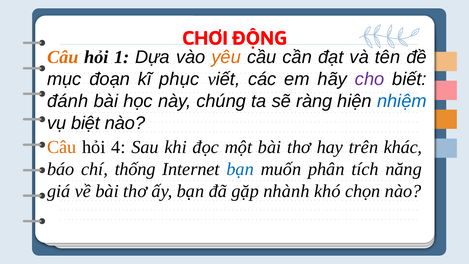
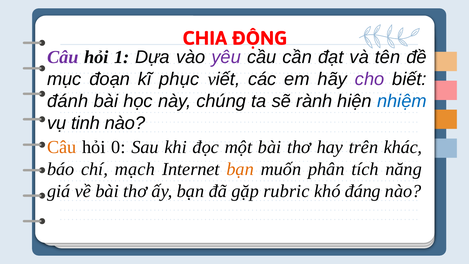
CHƠI: CHƠI -> CHIA
Câu at (63, 57) colour: orange -> purple
yêu colour: orange -> purple
ràng: ràng -> rành
biệt: biệt -> tinh
4: 4 -> 0
thống: thống -> mạch
bạn at (240, 169) colour: blue -> orange
nhành: nhành -> rubric
chọn: chọn -> đáng
